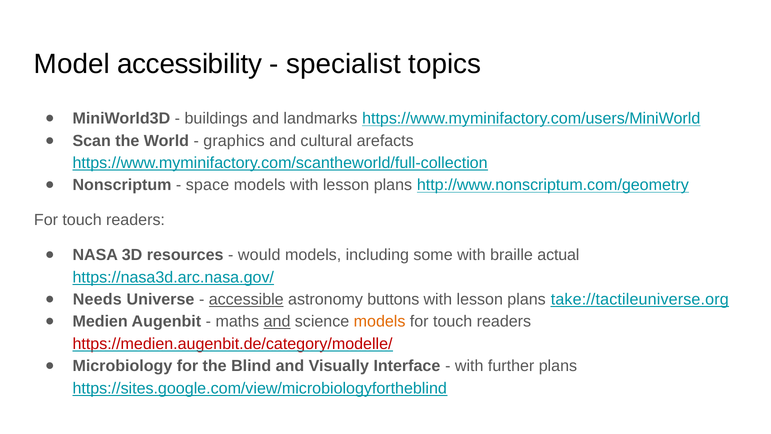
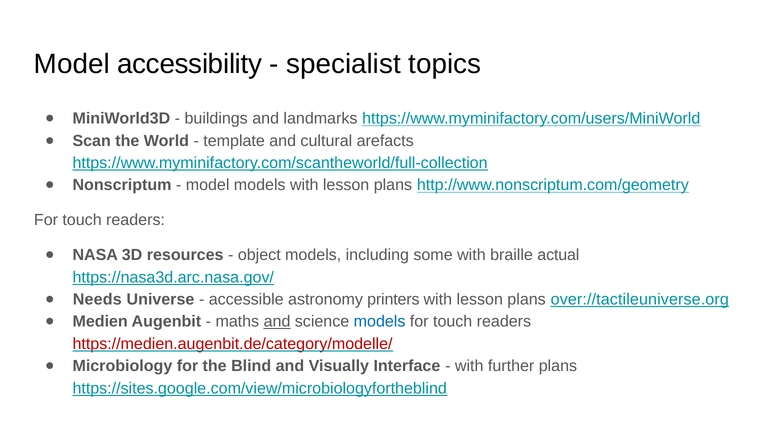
graphics: graphics -> template
space at (208, 185): space -> model
would: would -> object
accessible underline: present -> none
buttons: buttons -> printers
take://tactileuniverse.org: take://tactileuniverse.org -> over://tactileuniverse.org
models at (380, 321) colour: orange -> blue
